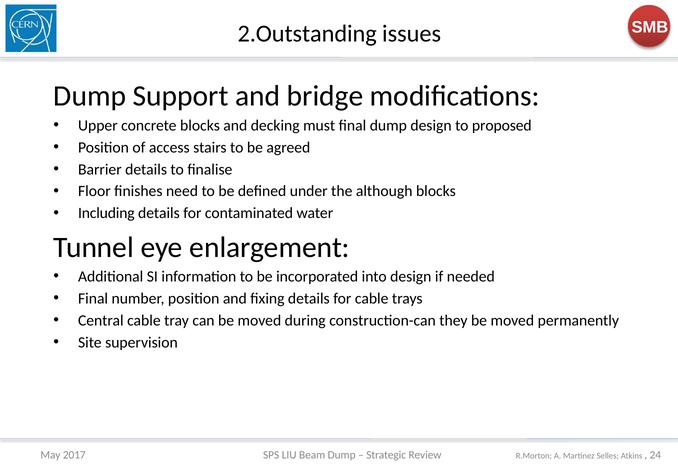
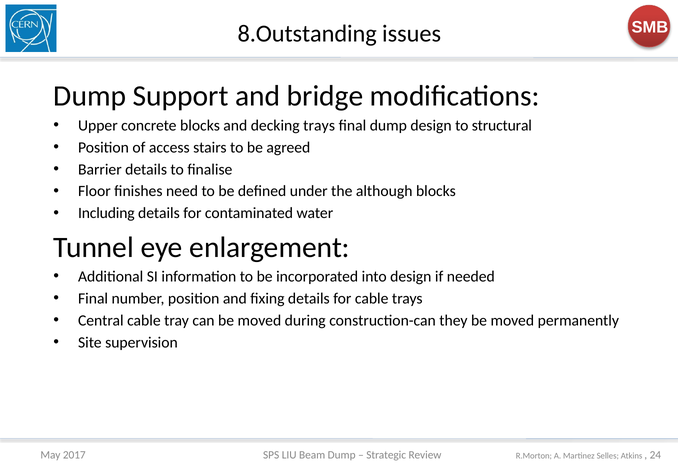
2.Outstanding: 2.Outstanding -> 8.Outstanding
decking must: must -> trays
proposed: proposed -> structural
